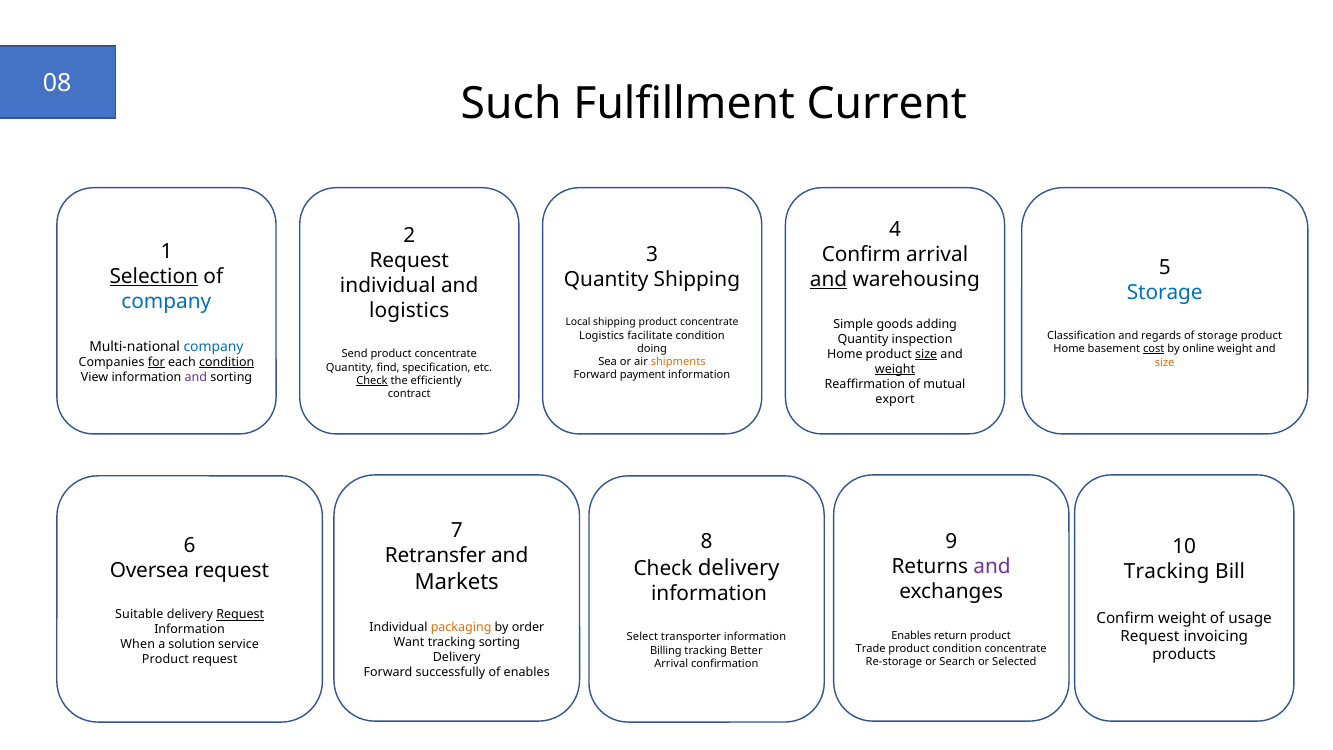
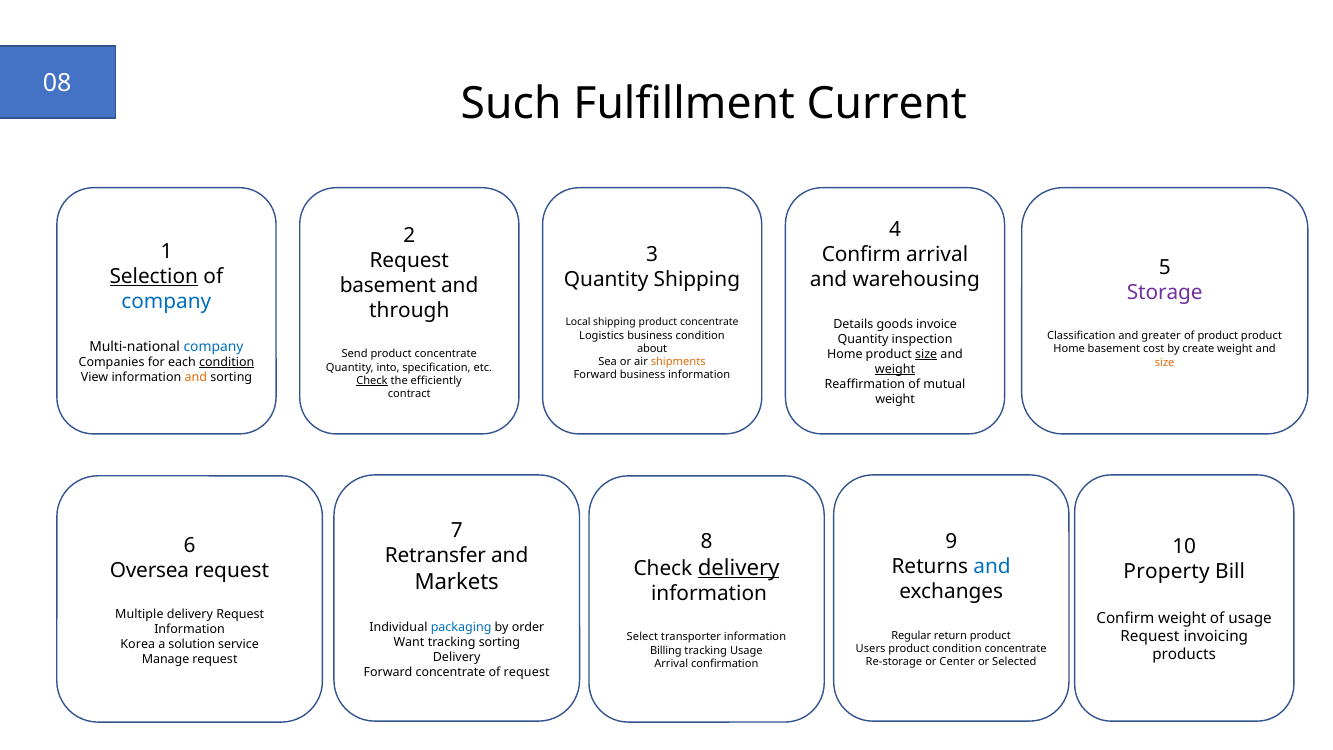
and at (829, 280) underline: present -> none
individual at (388, 286): individual -> basement
Storage at (1165, 292) colour: blue -> purple
logistics at (409, 311): logistics -> through
Simple: Simple -> Details
adding: adding -> invoice
Logistics facilitate: facilitate -> business
regards: regards -> greater
of storage: storage -> product
doing: doing -> about
cost underline: present -> none
online: online -> create
for underline: present -> none
find: find -> into
Forward payment: payment -> business
and at (196, 377) colour: purple -> orange
export at (895, 399): export -> weight
and at (992, 567) colour: purple -> blue
delivery at (739, 568) underline: none -> present
Tracking at (1167, 572): Tracking -> Property
Suitable: Suitable -> Multiple
Request at (240, 615) underline: present -> none
packaging colour: orange -> blue
Enables at (911, 635): Enables -> Regular
When: When -> Korea
Trade: Trade -> Users
tracking Better: Better -> Usage
Product at (165, 660): Product -> Manage
Search: Search -> Center
Forward successfully: successfully -> concentrate
of enables: enables -> request
